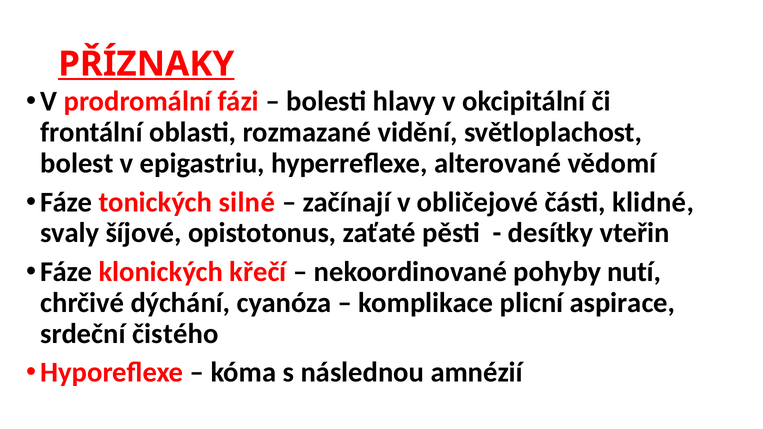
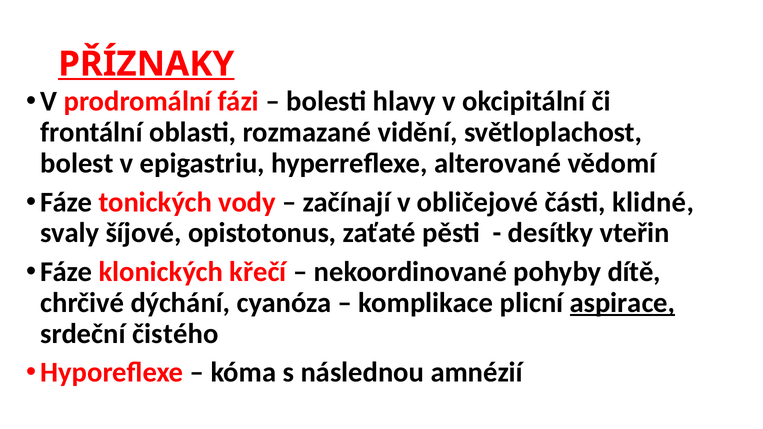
silné: silné -> vody
nutí: nutí -> dítě
aspirace underline: none -> present
